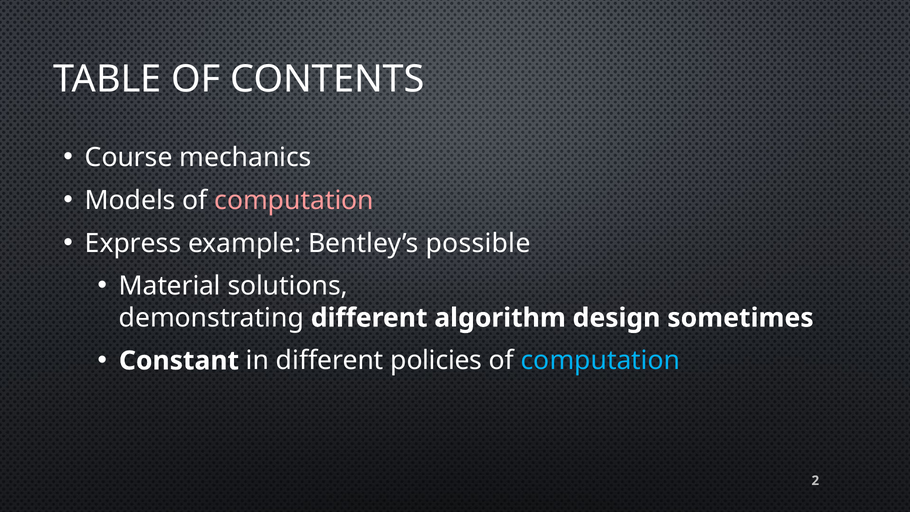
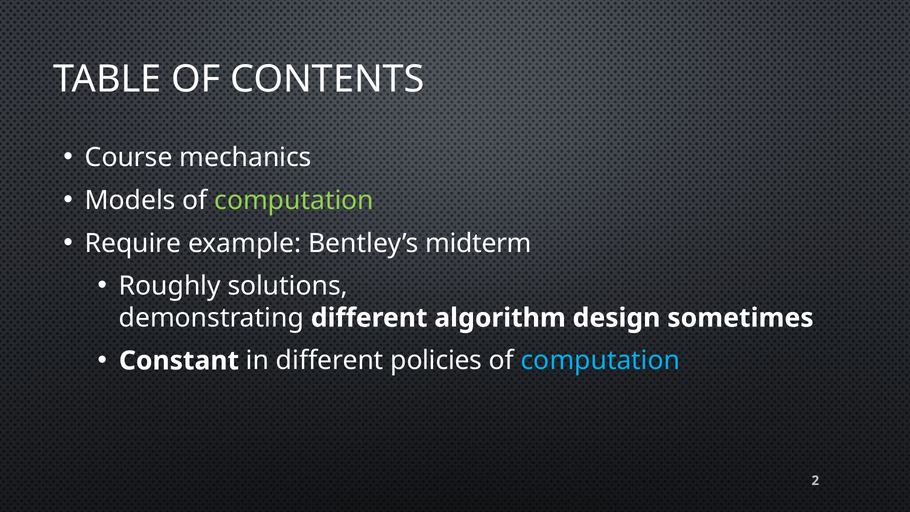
computation at (294, 200) colour: pink -> light green
Express: Express -> Require
possible: possible -> midterm
Material: Material -> Roughly
